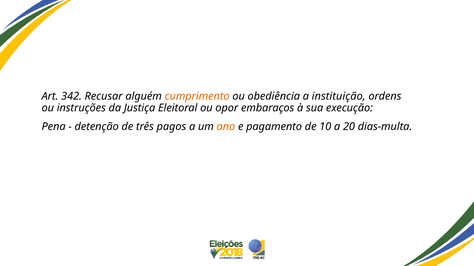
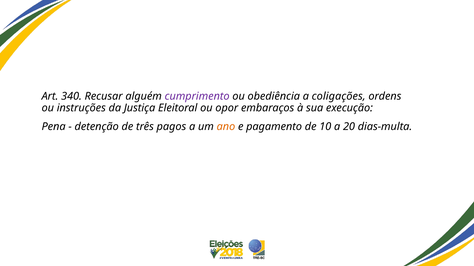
342: 342 -> 340
cumprimento colour: orange -> purple
instituição: instituição -> coligações
